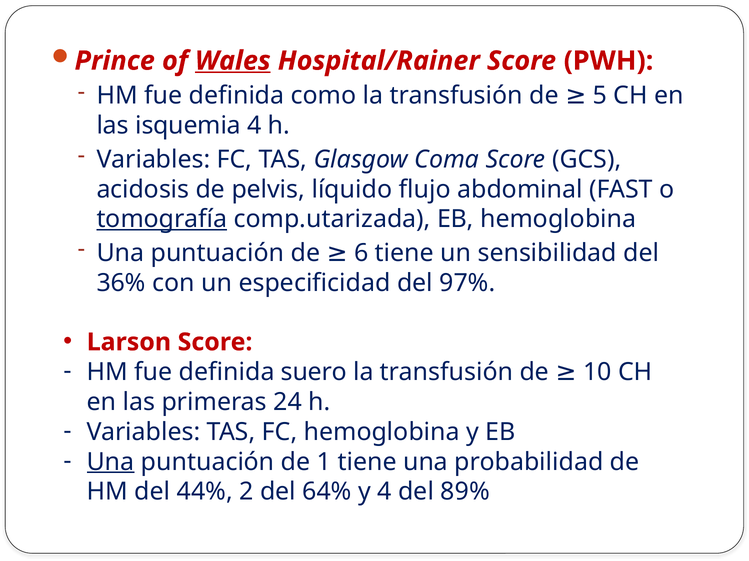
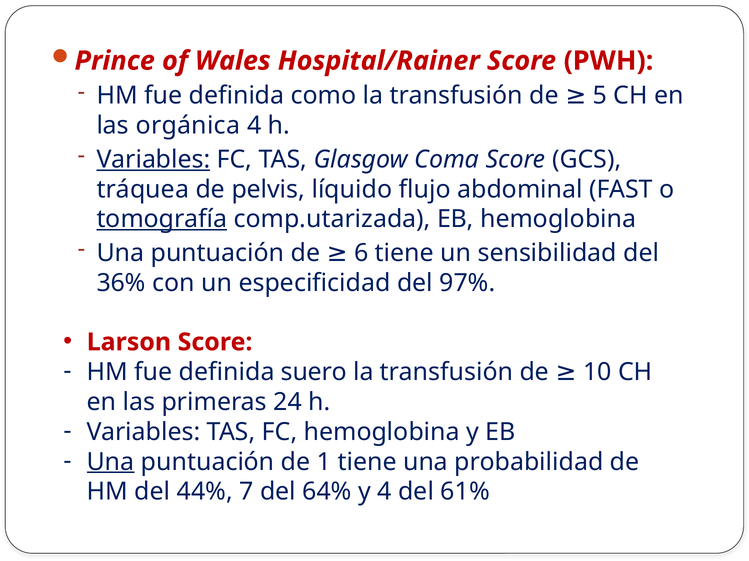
Wales underline: present -> none
isquemia: isquemia -> orgánica
Variables at (153, 160) underline: none -> present
acidosis: acidosis -> tráquea
2: 2 -> 7
89%: 89% -> 61%
